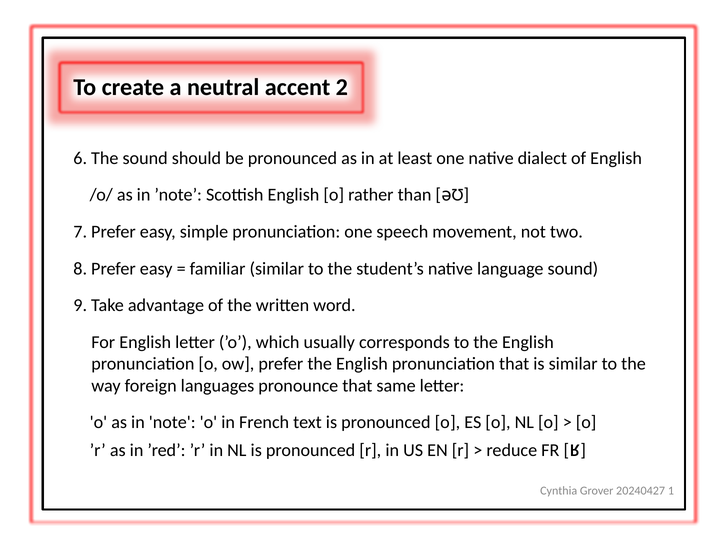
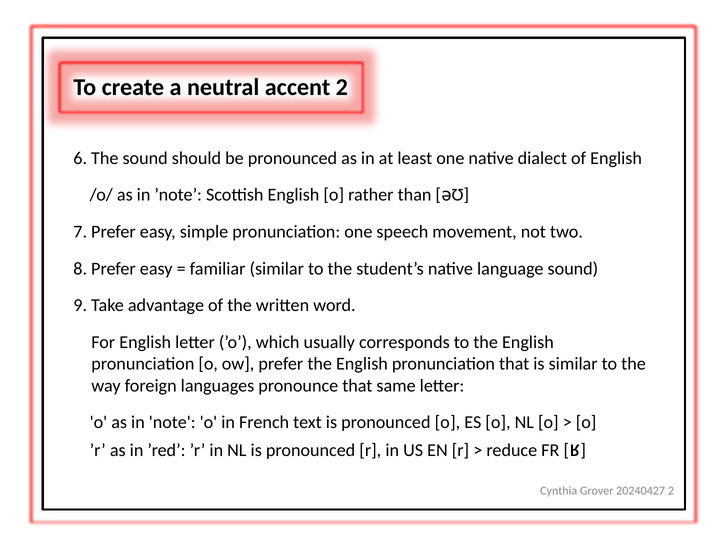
20240427 1: 1 -> 2
